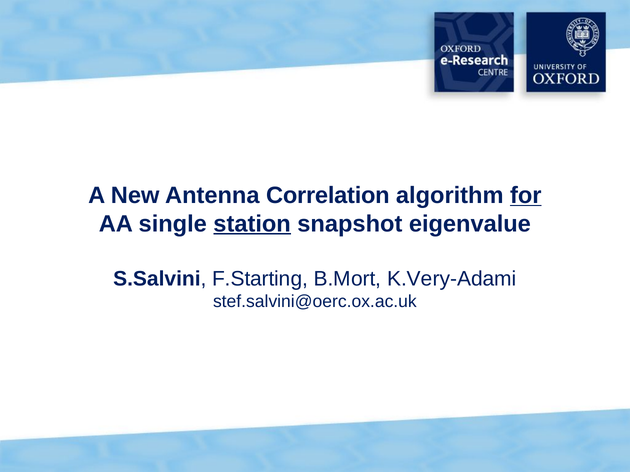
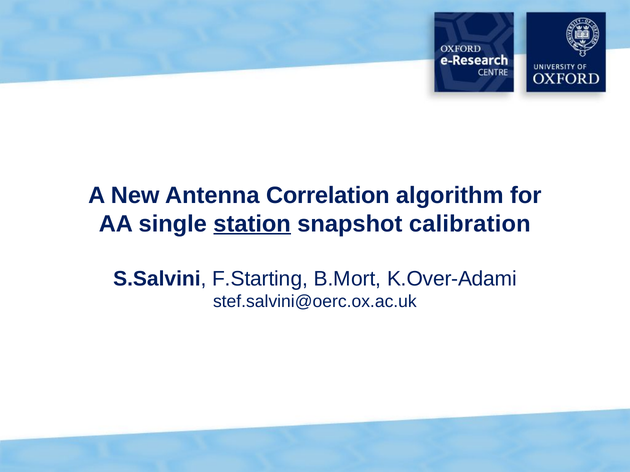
for underline: present -> none
eigenvalue: eigenvalue -> calibration
K.Very-Adami: K.Very-Adami -> K.Over-Adami
